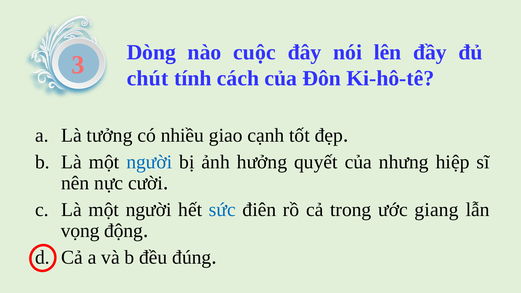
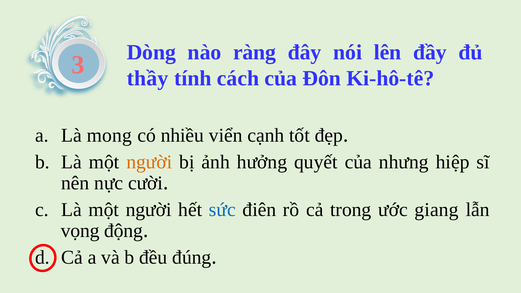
cuộc: cuộc -> ràng
chút: chút -> thầy
tưởng: tưởng -> mong
giao: giao -> viển
người at (149, 162) colour: blue -> orange
